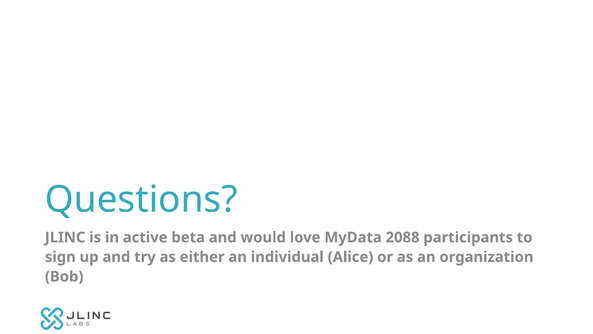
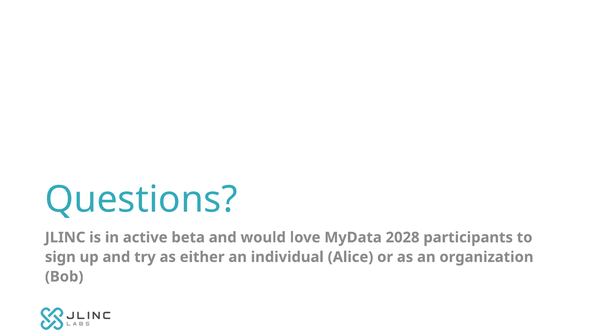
2088: 2088 -> 2028
